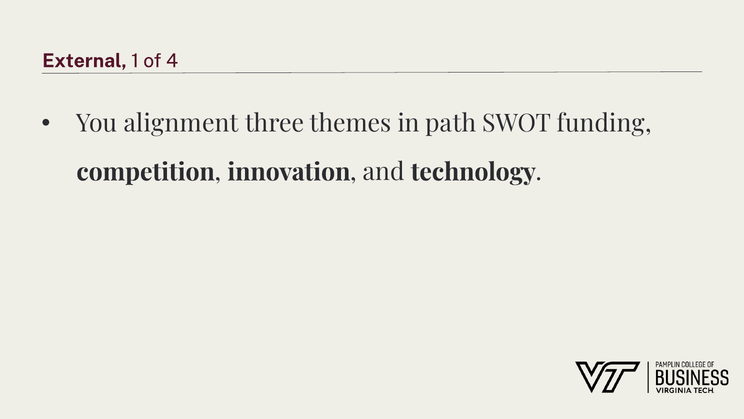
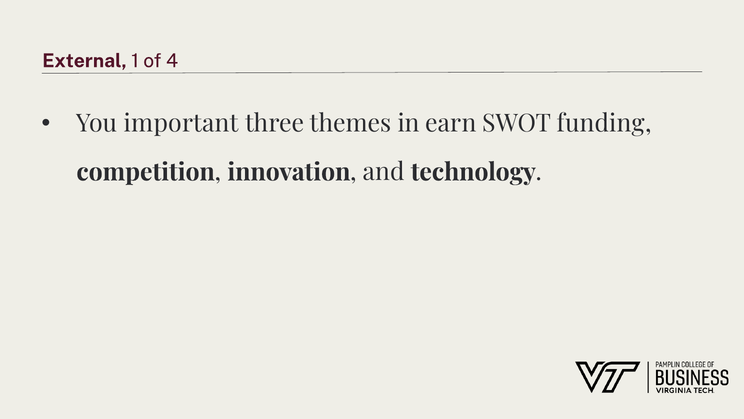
alignment: alignment -> important
path: path -> earn
